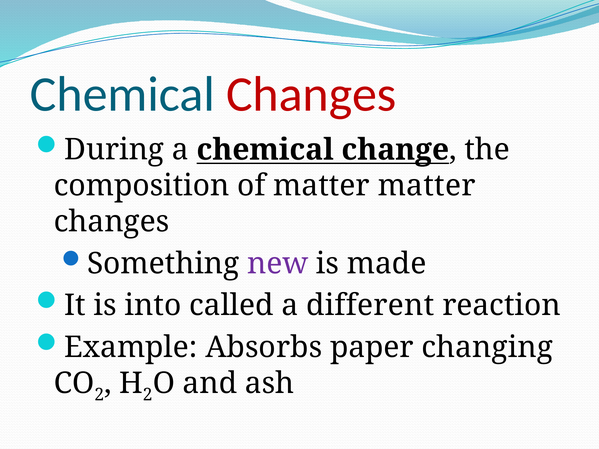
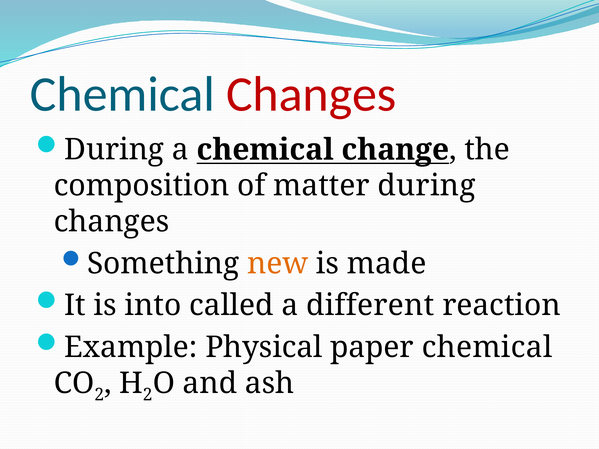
matter matter: matter -> during
new colour: purple -> orange
Absorbs: Absorbs -> Physical
paper changing: changing -> chemical
